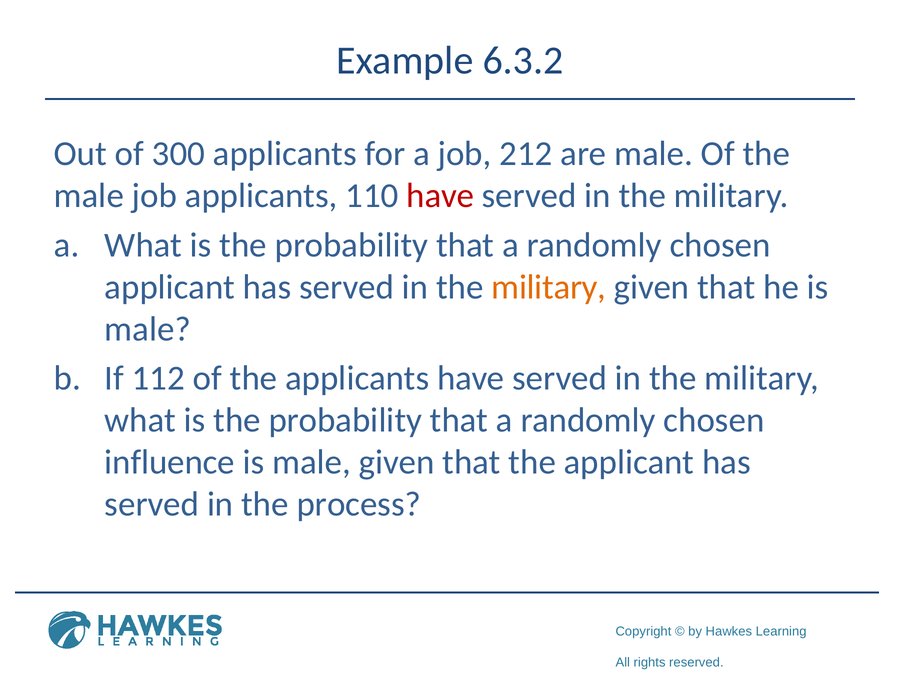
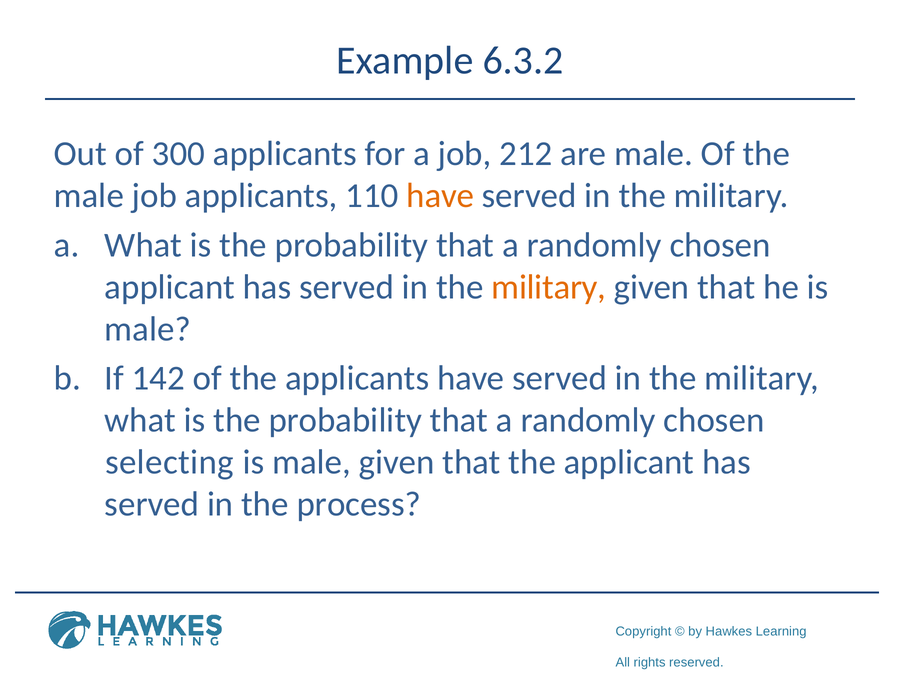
have at (440, 196) colour: red -> orange
112: 112 -> 142
influence: influence -> selecting
